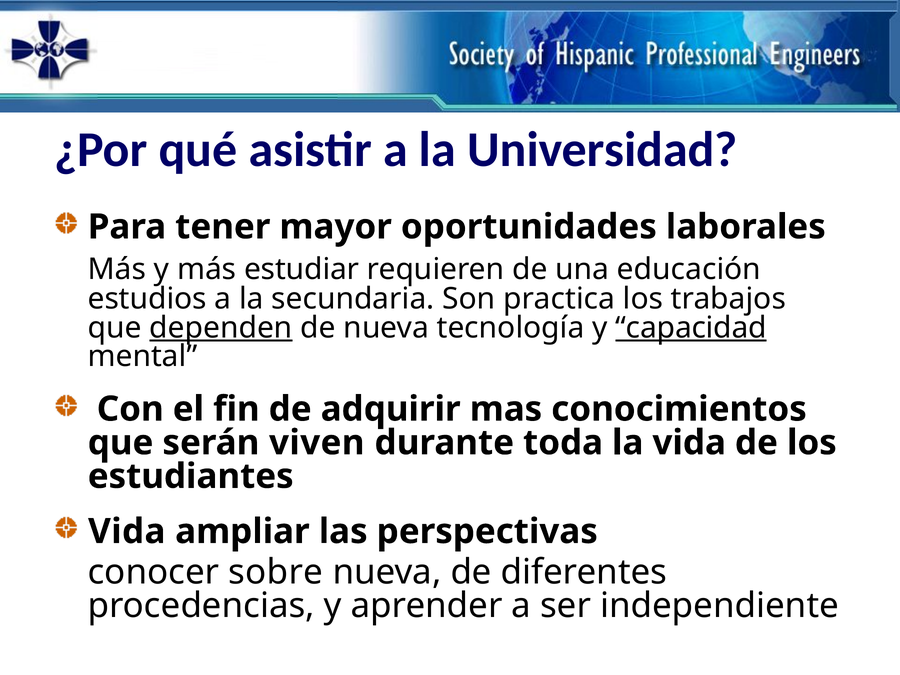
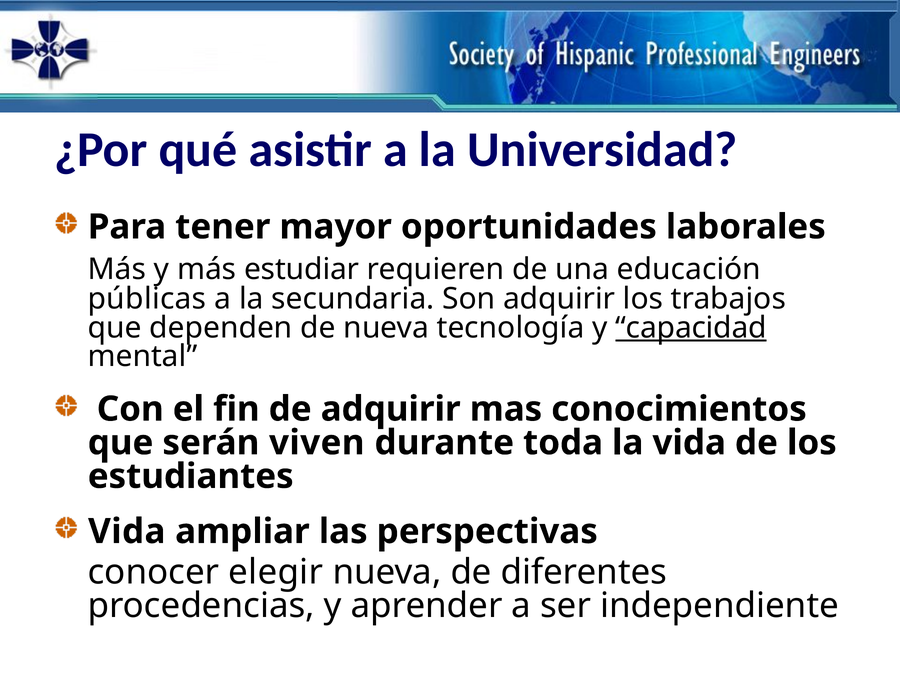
estudios: estudios -> públicas
Son practica: practica -> adquirir
dependen underline: present -> none
sobre: sobre -> elegir
